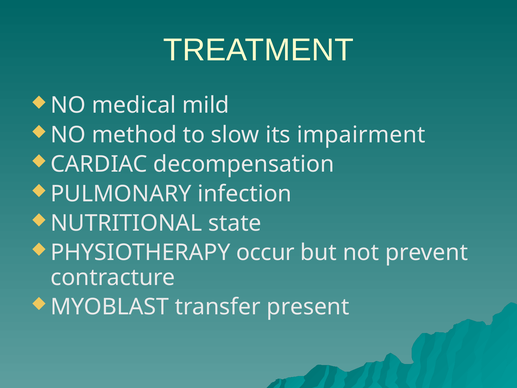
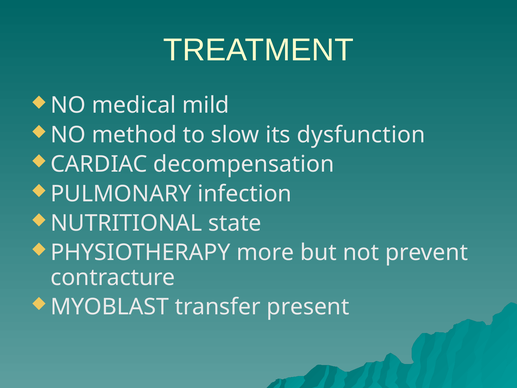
impairment: impairment -> dysfunction
occur: occur -> more
